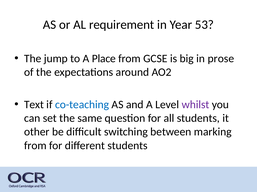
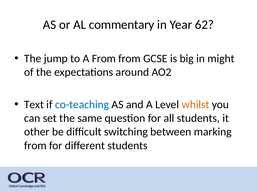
requirement: requirement -> commentary
53: 53 -> 62
A Place: Place -> From
prose: prose -> might
whilst colour: purple -> orange
